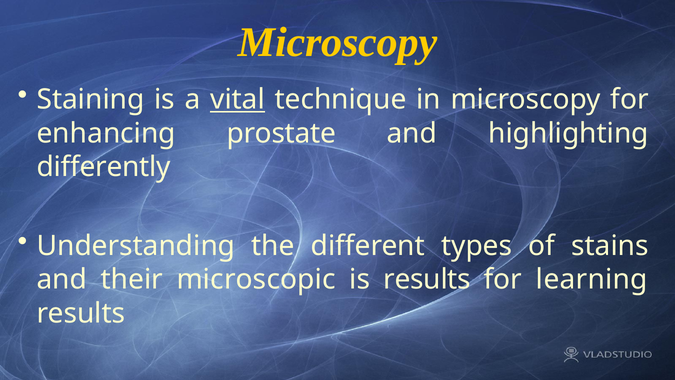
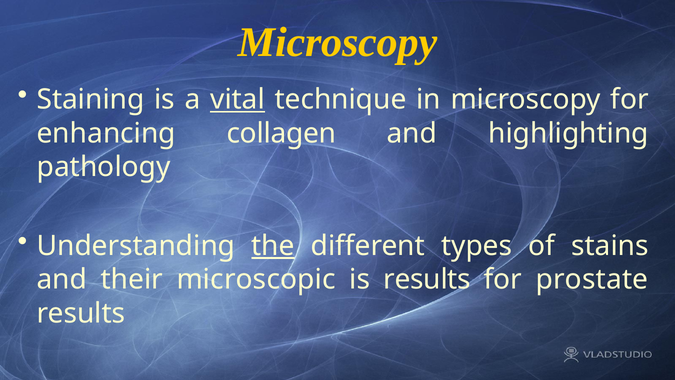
prostate: prostate -> collagen
differently: differently -> pathology
the underline: none -> present
learning: learning -> prostate
